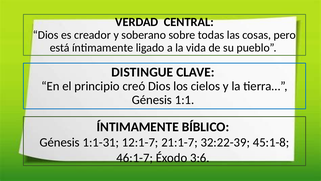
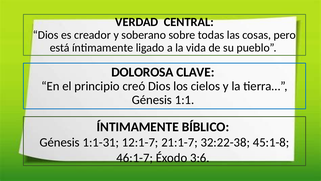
DISTINGUE: DISTINGUE -> DOLOROSA
32:22-39: 32:22-39 -> 32:22-38
